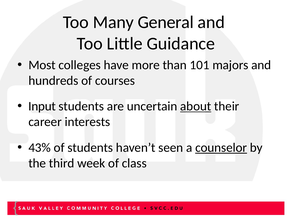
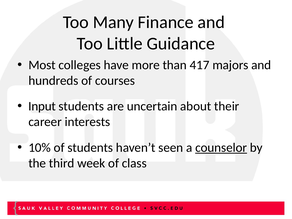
General: General -> Finance
101: 101 -> 417
about underline: present -> none
43%: 43% -> 10%
